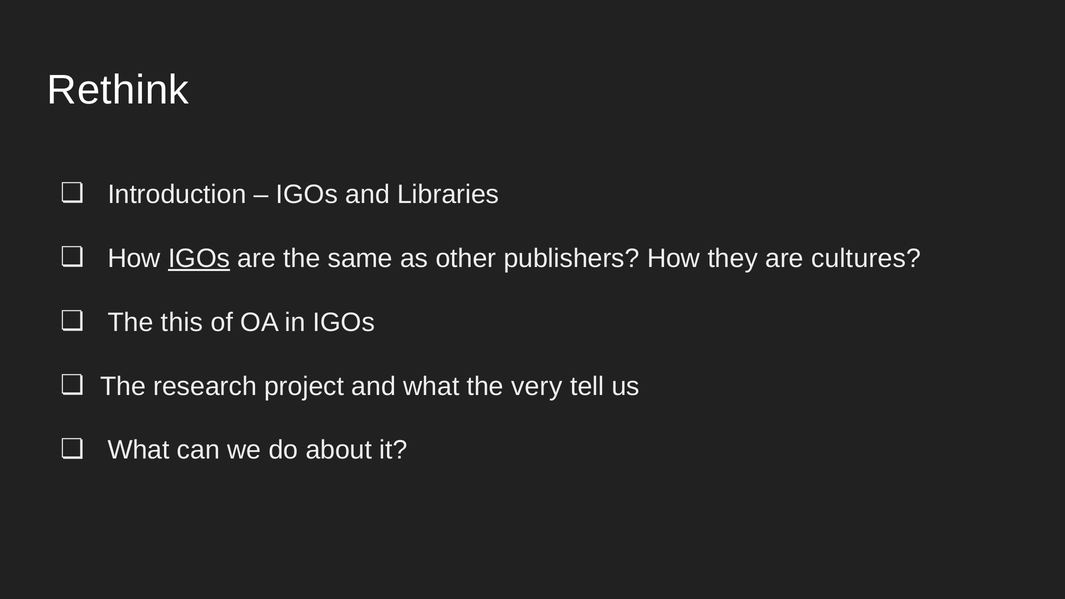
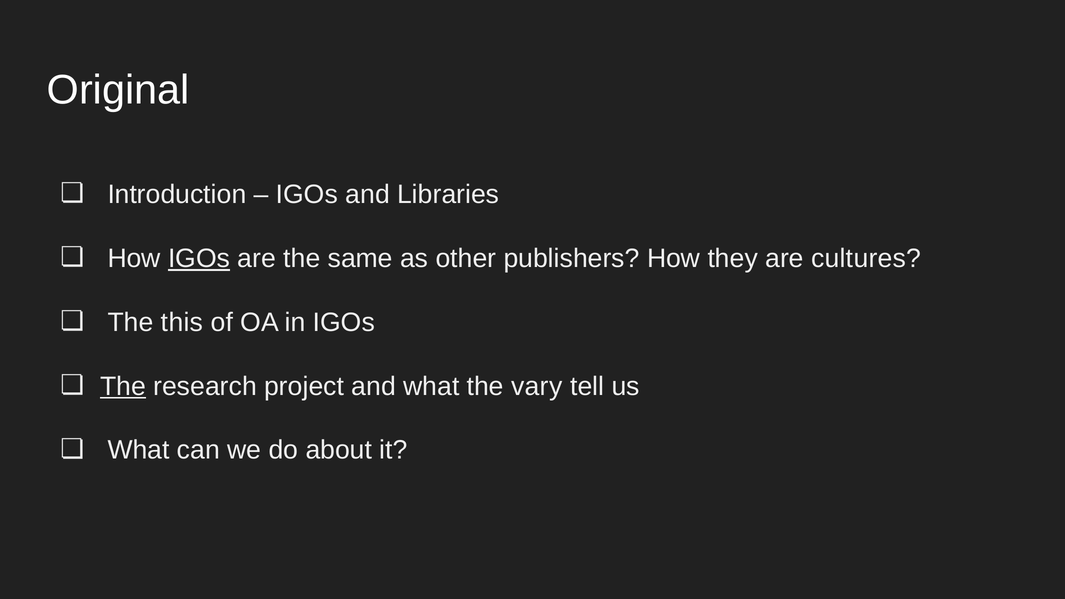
Rethink: Rethink -> Original
The at (123, 386) underline: none -> present
very: very -> vary
